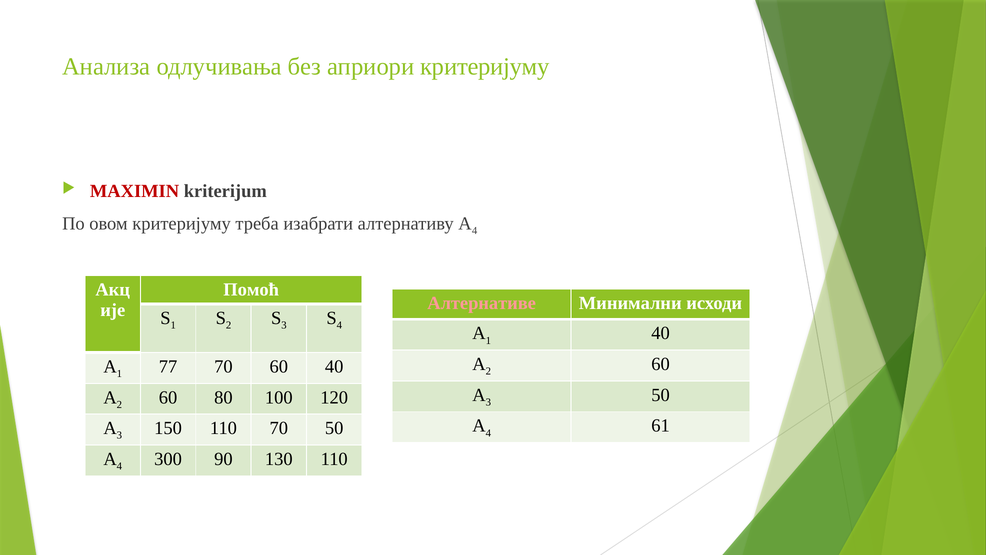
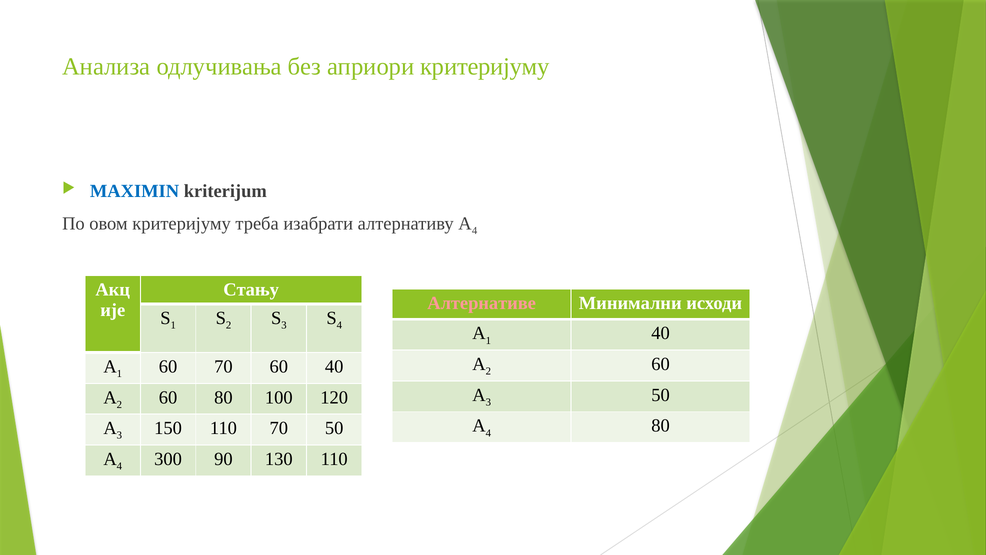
MAXIMIN colour: red -> blue
Помоћ: Помоћ -> Стању
77 at (168, 366): 77 -> 60
61 at (661, 426): 61 -> 80
